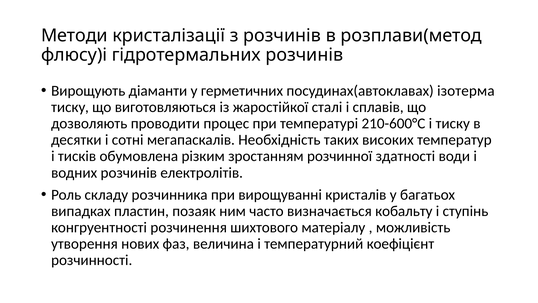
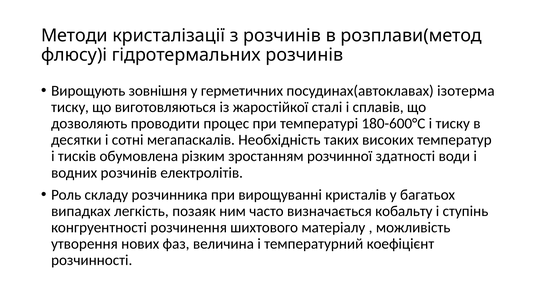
діаманти: діаманти -> зовнішня
210-600°С: 210-600°С -> 180-600°С
пластин: пластин -> легкість
